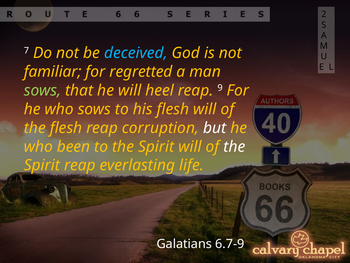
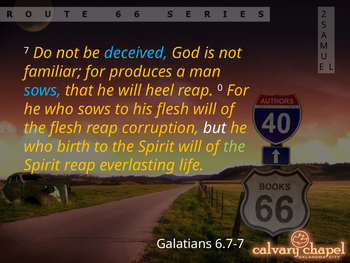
regretted: regretted -> produces
sows at (42, 90) colour: light green -> light blue
9: 9 -> 0
been: been -> birth
the at (234, 146) colour: white -> light green
6.7-9: 6.7-9 -> 6.7-7
